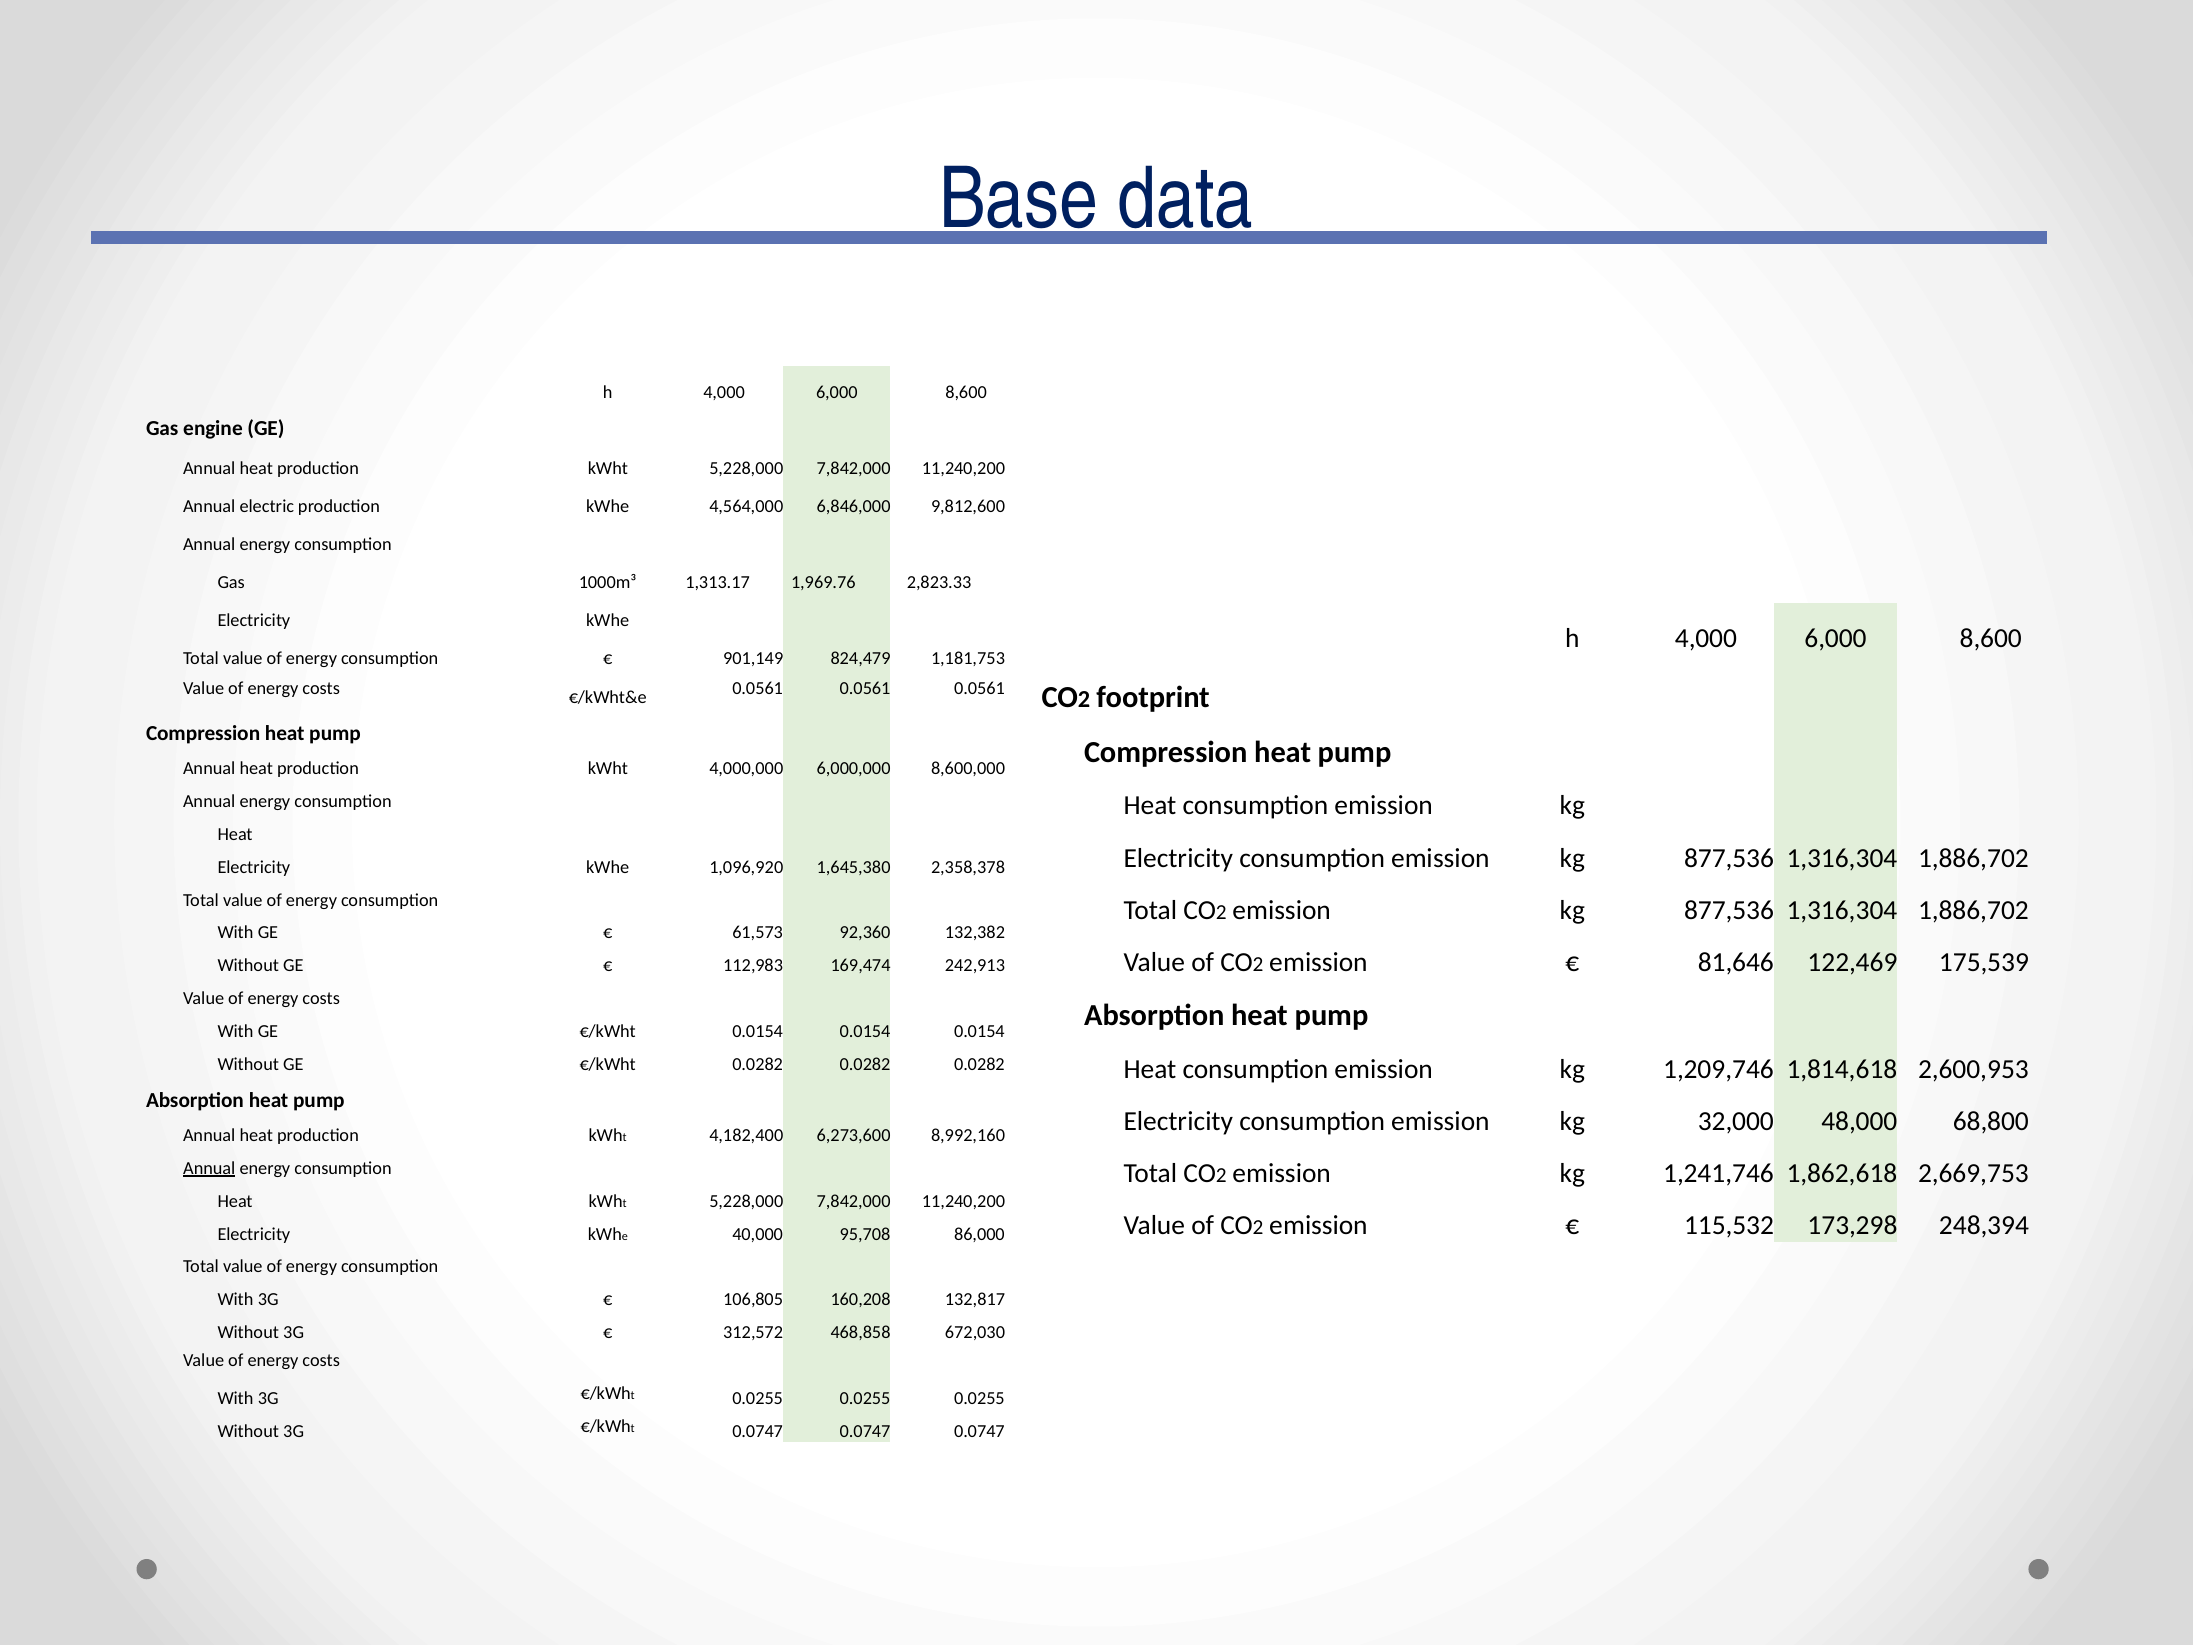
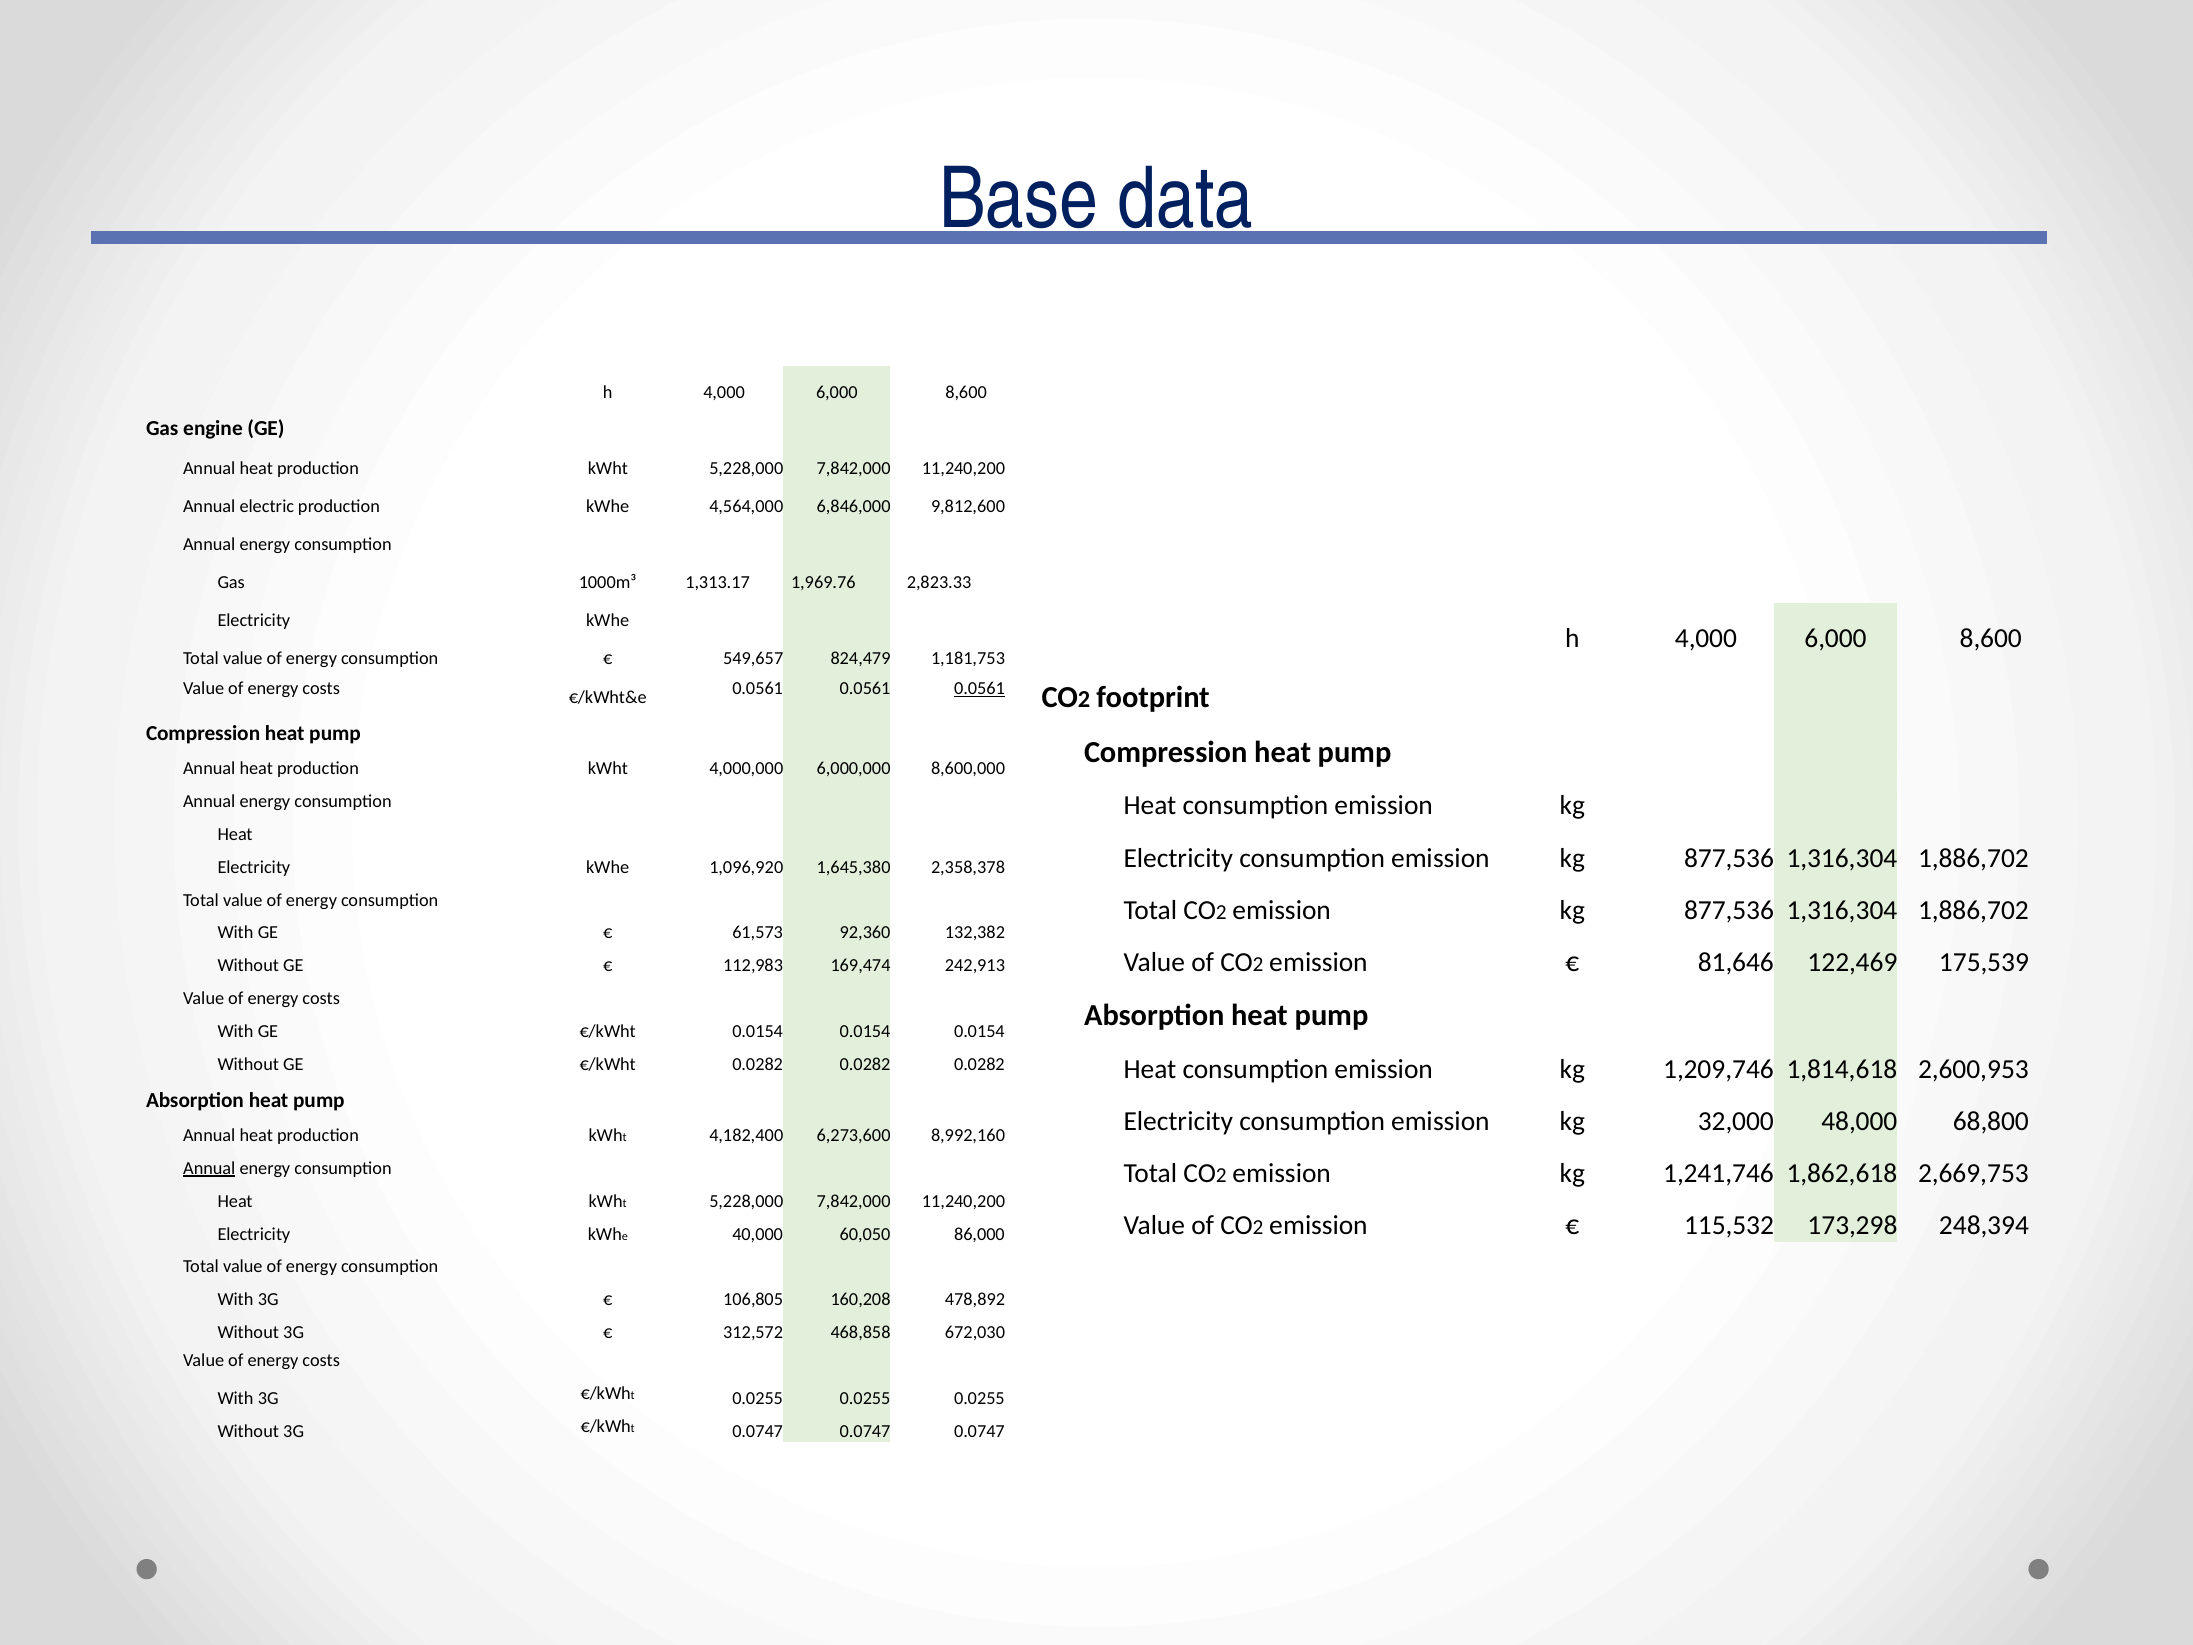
901,149: 901,149 -> 549,657
0.0561 at (979, 689) underline: none -> present
95,708: 95,708 -> 60,050
132,817: 132,817 -> 478,892
